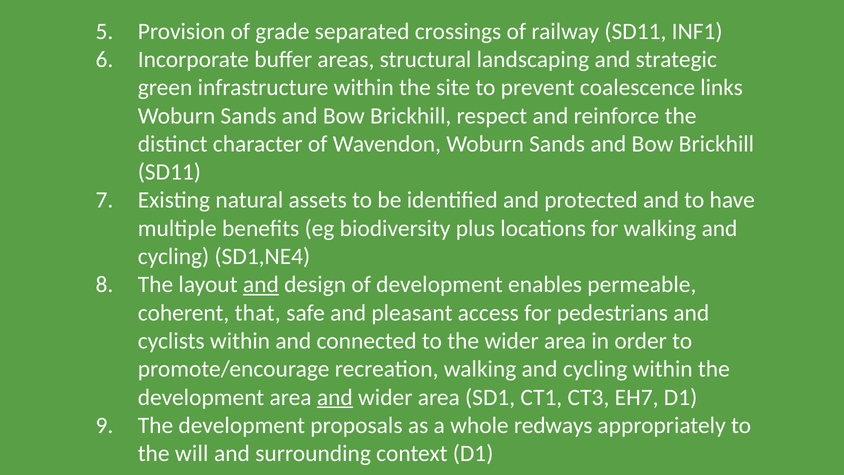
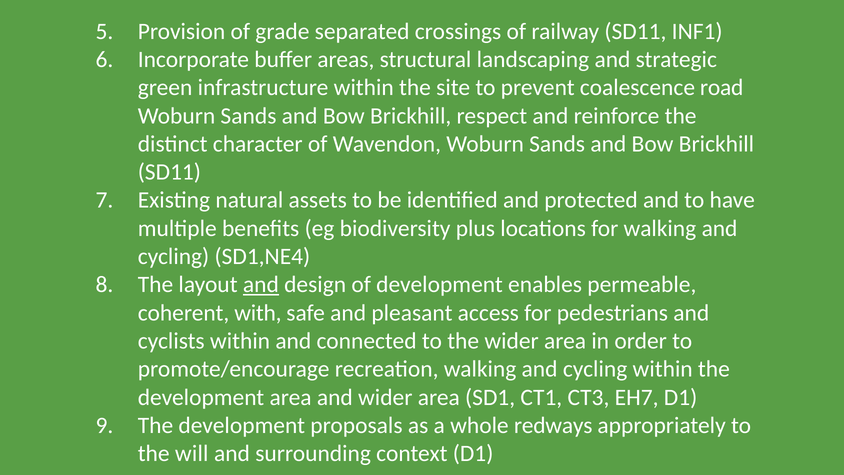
links: links -> road
that: that -> with
and at (335, 397) underline: present -> none
